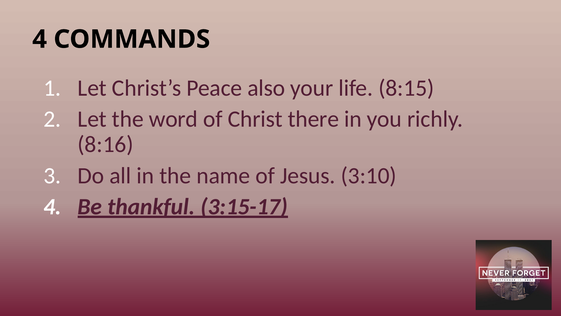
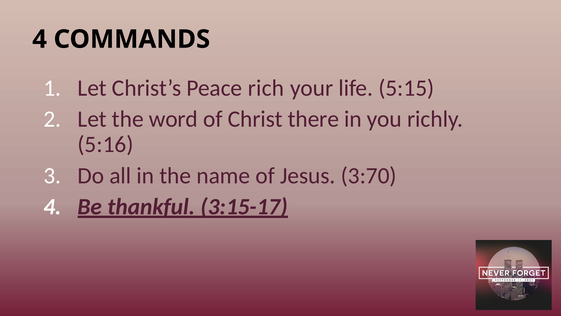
also: also -> rich
8:15: 8:15 -> 5:15
8:16: 8:16 -> 5:16
3:10: 3:10 -> 3:70
